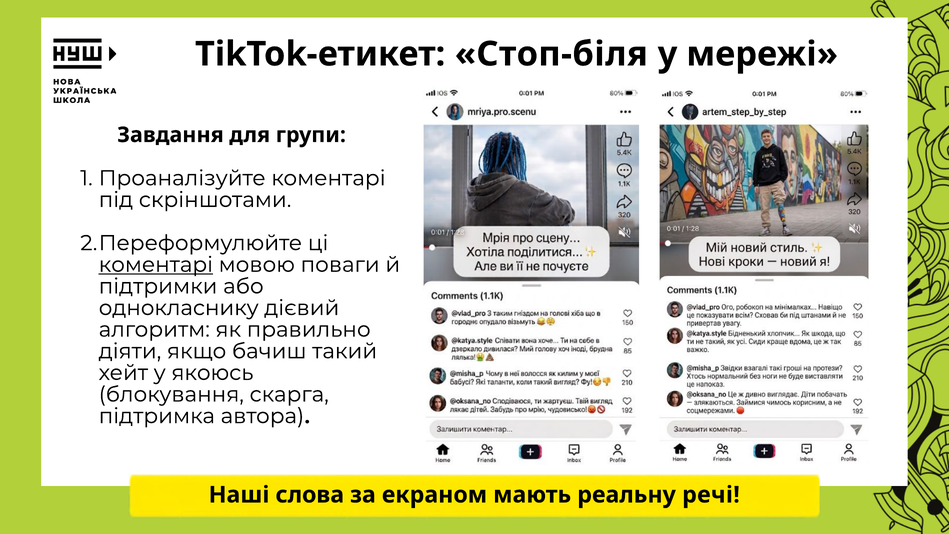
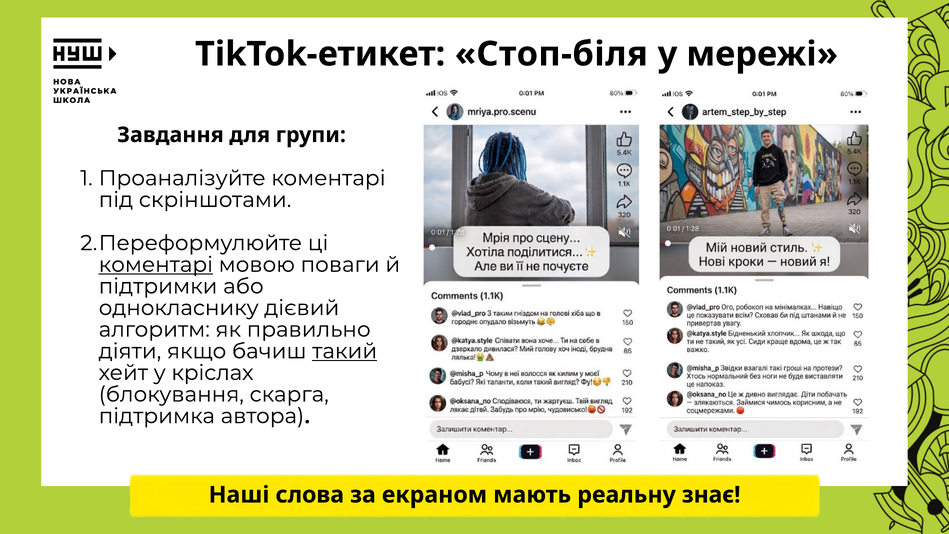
такий underline: none -> present
якоюсь: якоюсь -> кріслах
речі: речі -> знає
